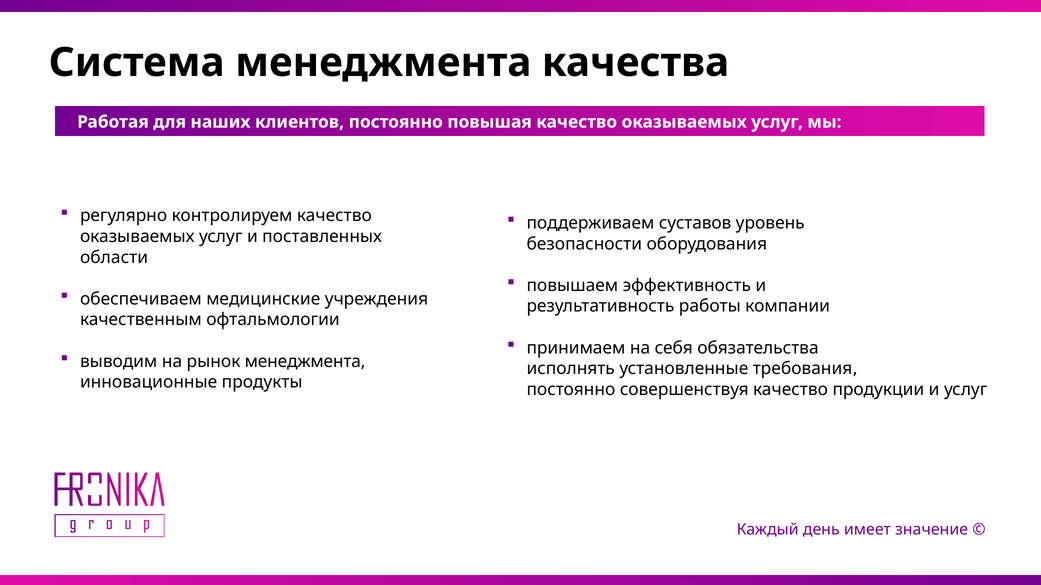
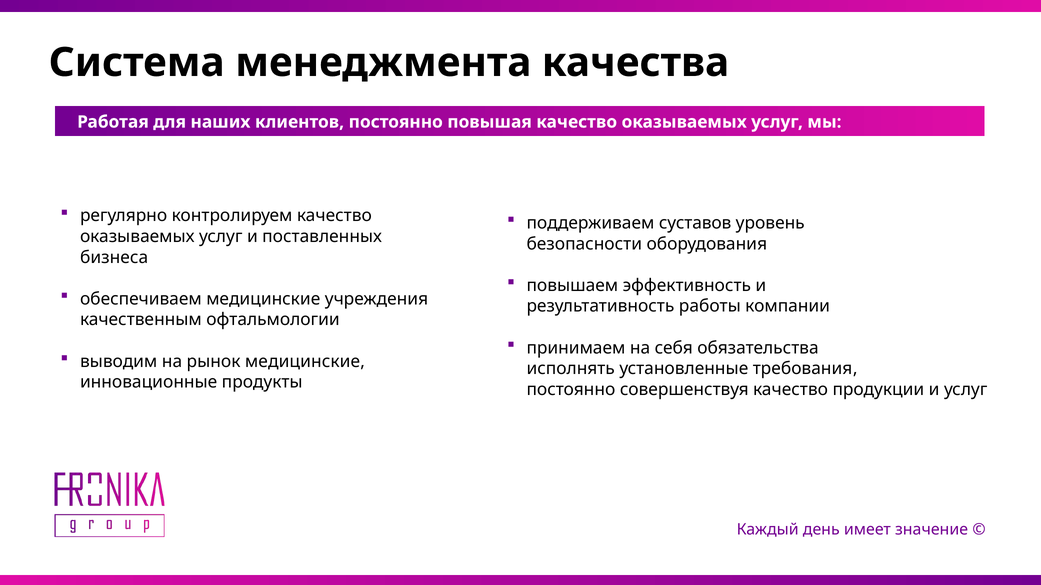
области: области -> бизнеса
рынок менеджмента: менеджмента -> медицинские
